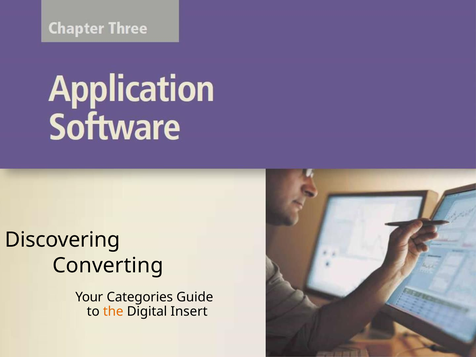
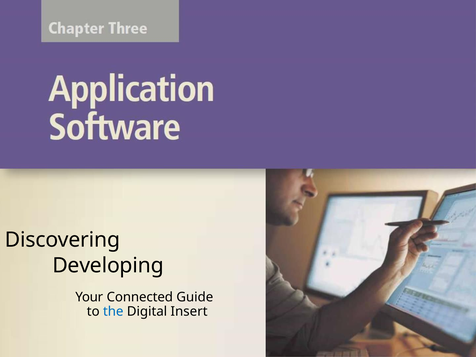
Converting: Converting -> Developing
Categories: Categories -> Connected
the colour: orange -> blue
